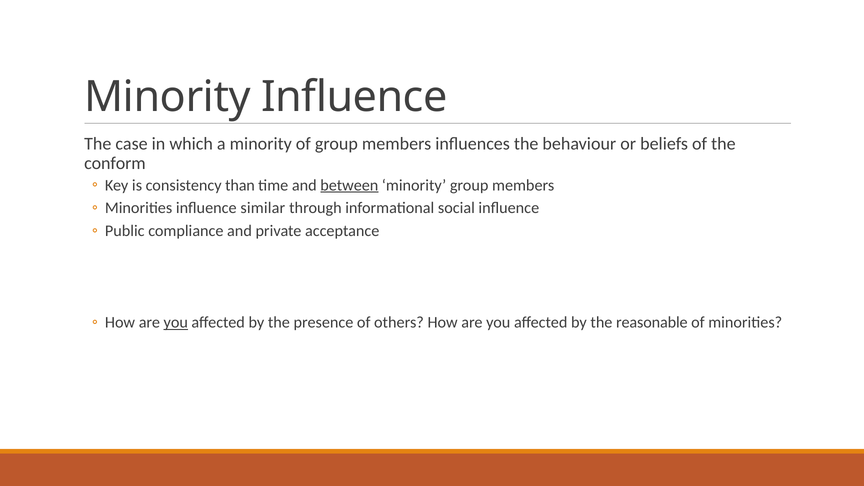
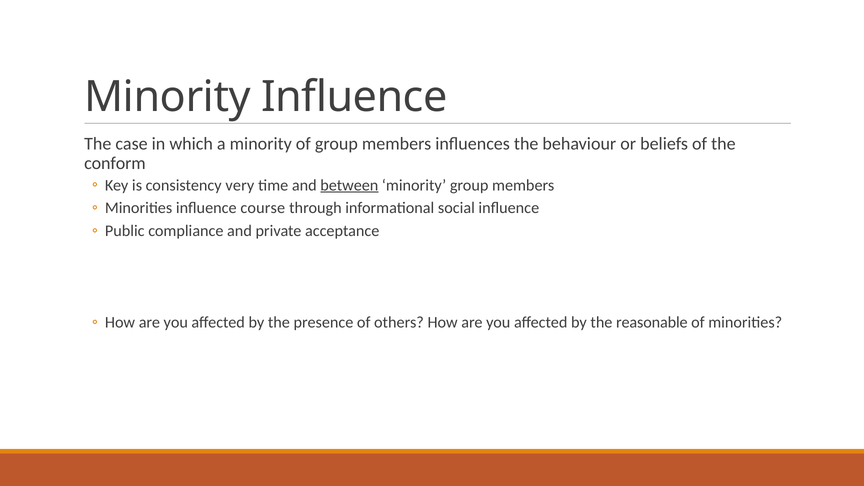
than: than -> very
similar: similar -> course
you at (176, 323) underline: present -> none
